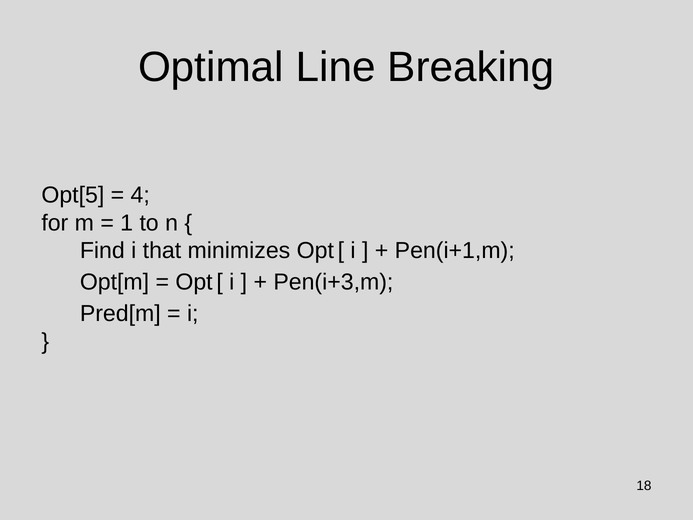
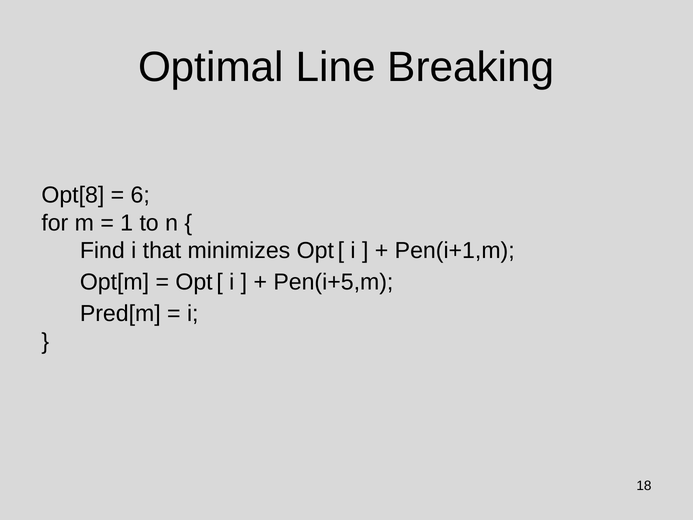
Opt[5: Opt[5 -> Opt[8
4: 4 -> 6
Pen(i+3,m: Pen(i+3,m -> Pen(i+5,m
